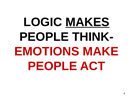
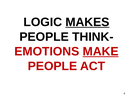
MAKE underline: none -> present
